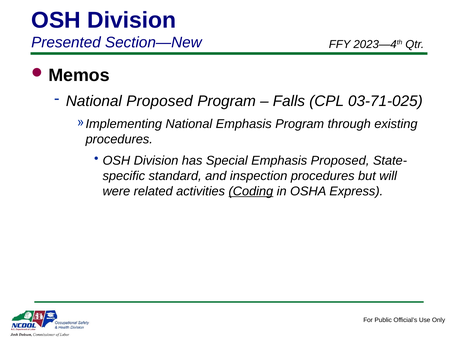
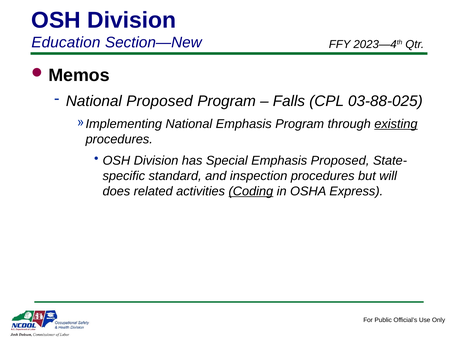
Presented: Presented -> Education
03-71-025: 03-71-025 -> 03-88-025
existing underline: none -> present
were: were -> does
